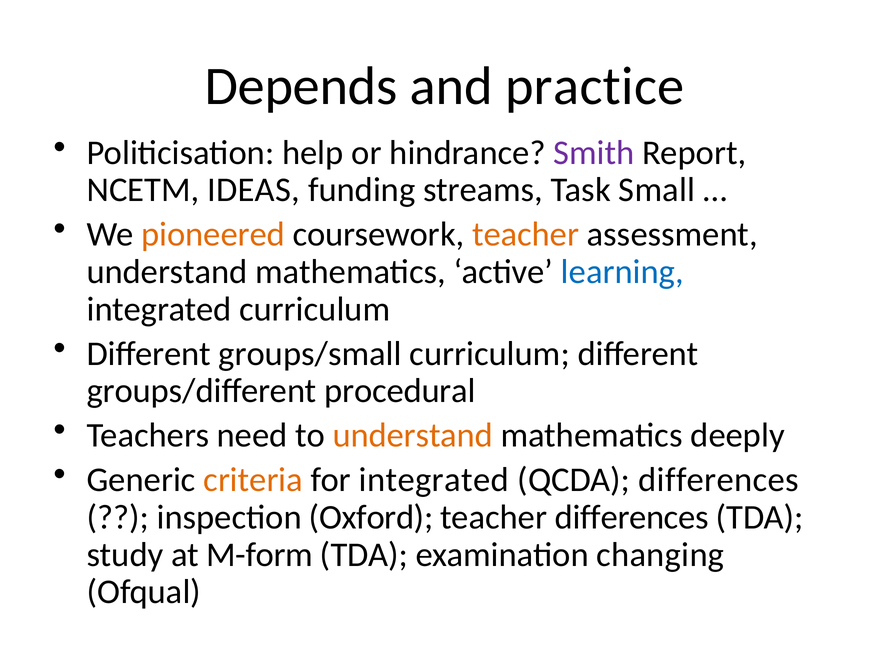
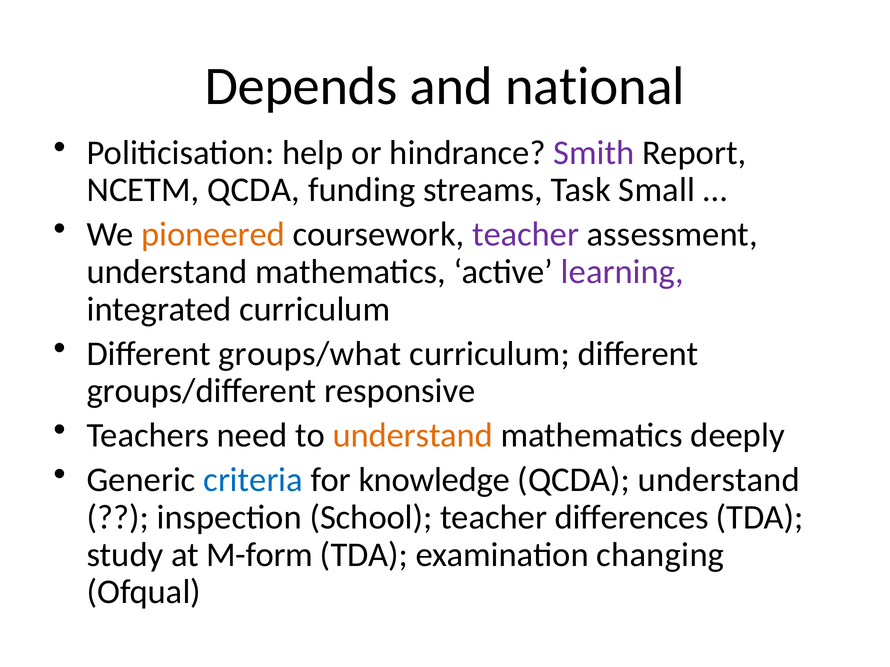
practice: practice -> national
NCETM IDEAS: IDEAS -> QCDA
teacher at (526, 235) colour: orange -> purple
learning colour: blue -> purple
groups/small: groups/small -> groups/what
procedural: procedural -> responsive
criteria colour: orange -> blue
for integrated: integrated -> knowledge
QCDA differences: differences -> understand
Oxford: Oxford -> School
